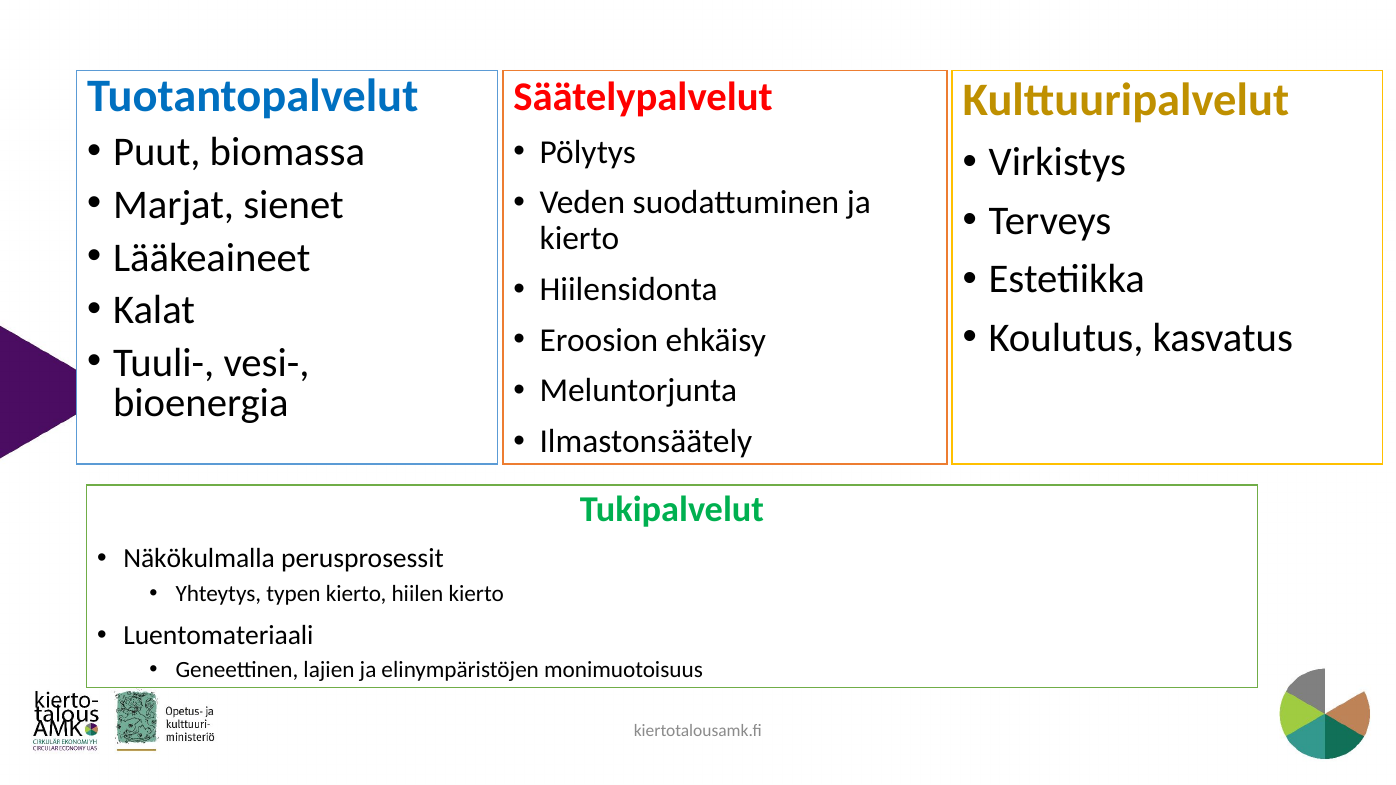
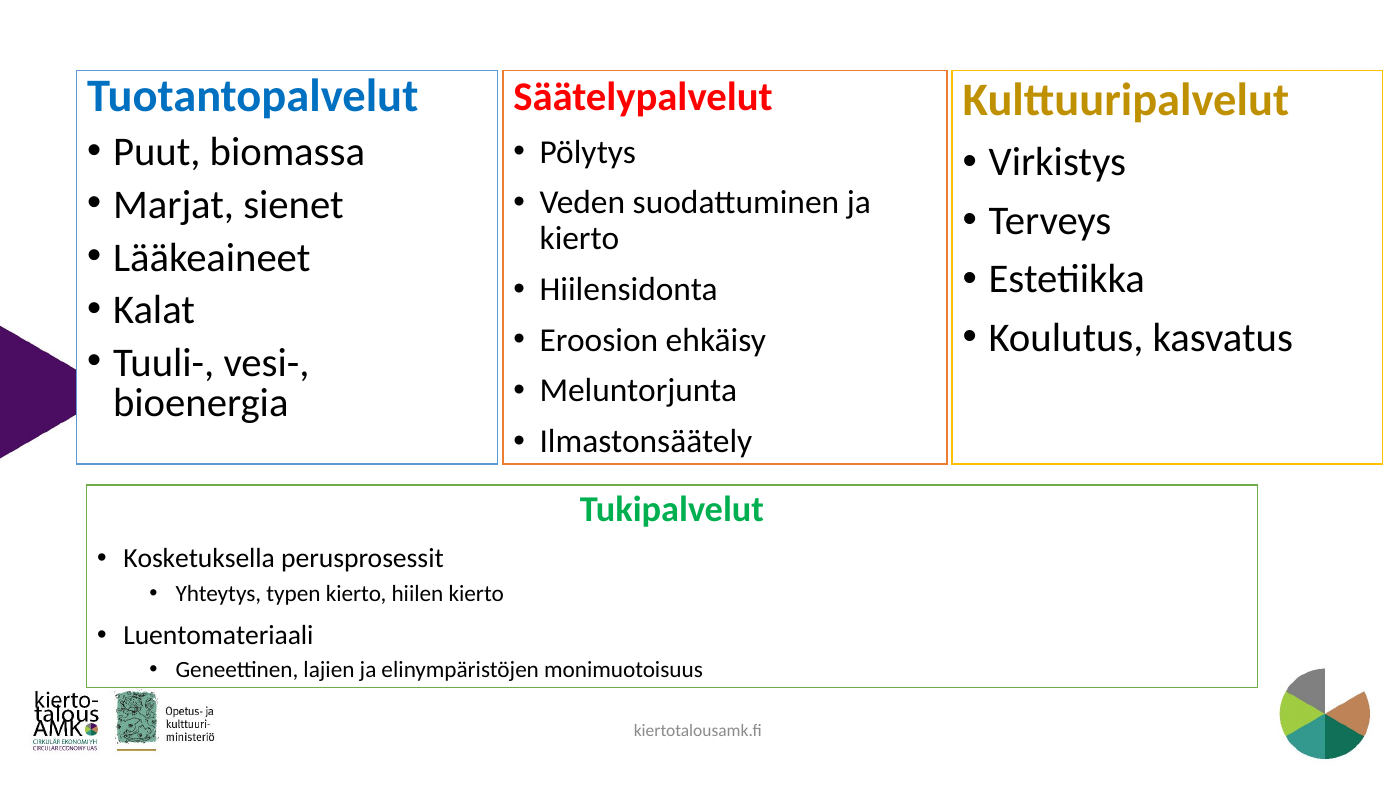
Näkökulmalla: Näkökulmalla -> Kosketuksella
